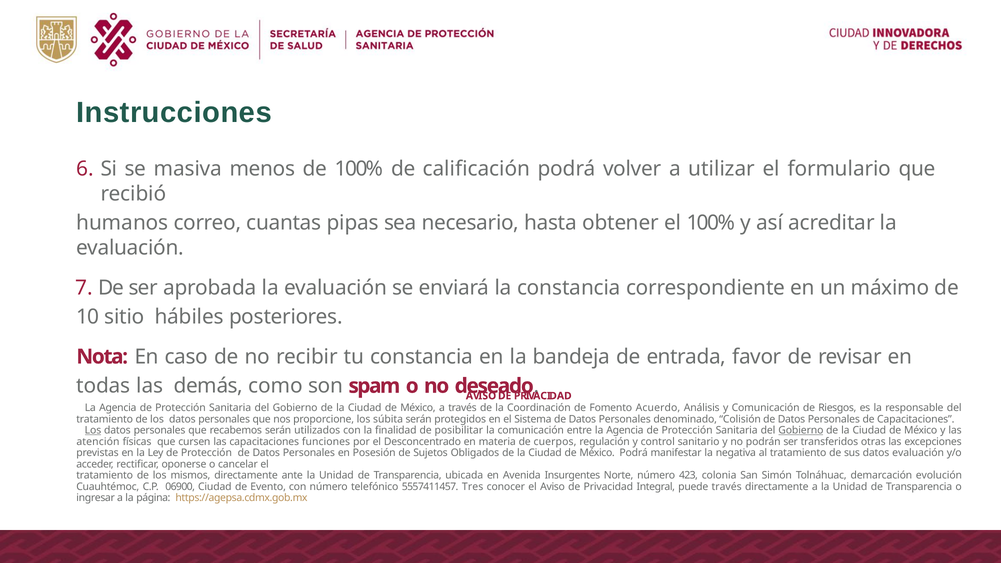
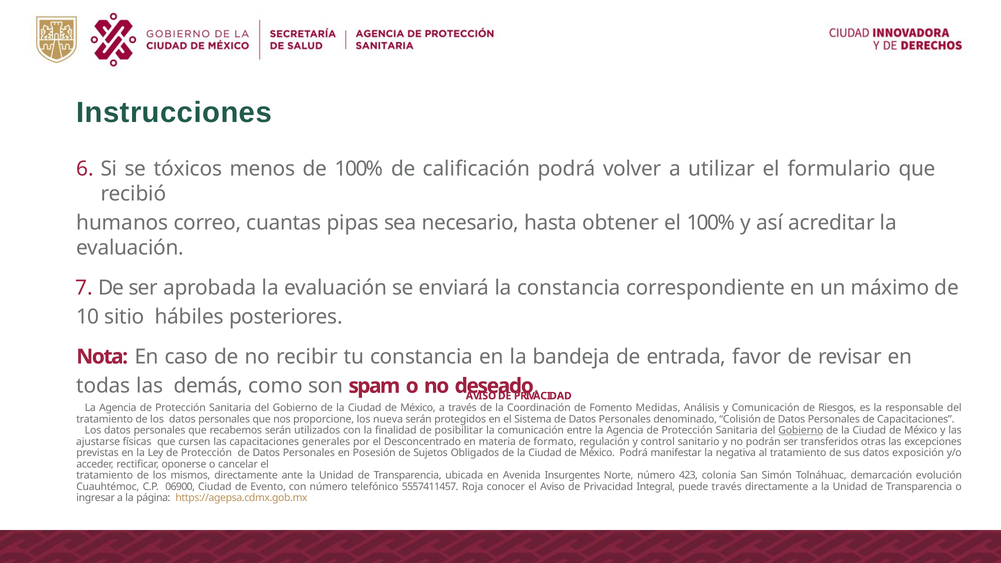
masiva: masiva -> tóxicos
Acuerdo: Acuerdo -> Medidas
súbita: súbita -> nueva
Los at (93, 430) underline: present -> none
atención: atención -> ajustarse
funciones: funciones -> generales
cuerpos: cuerpos -> formato
datos evaluación: evaluación -> exposición
Tres: Tres -> Roja
